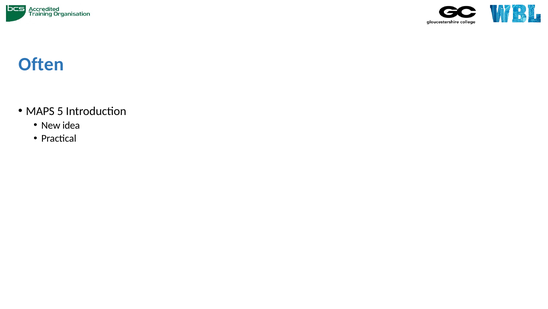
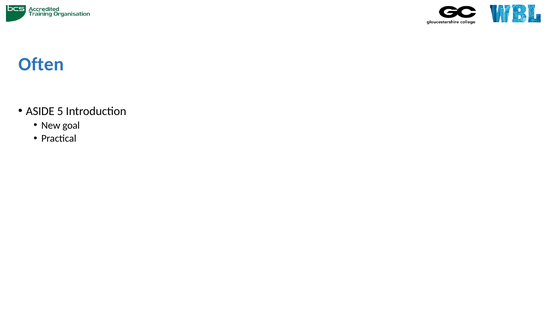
MAPS: MAPS -> ASIDE
idea: idea -> goal
